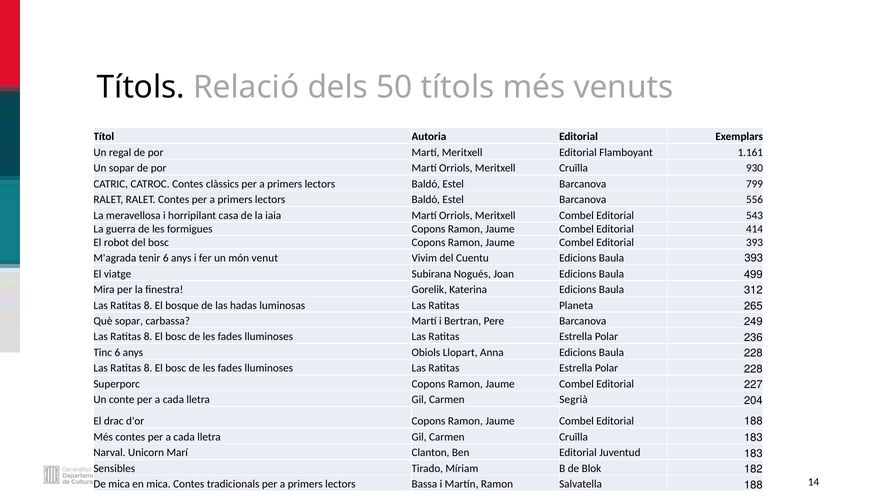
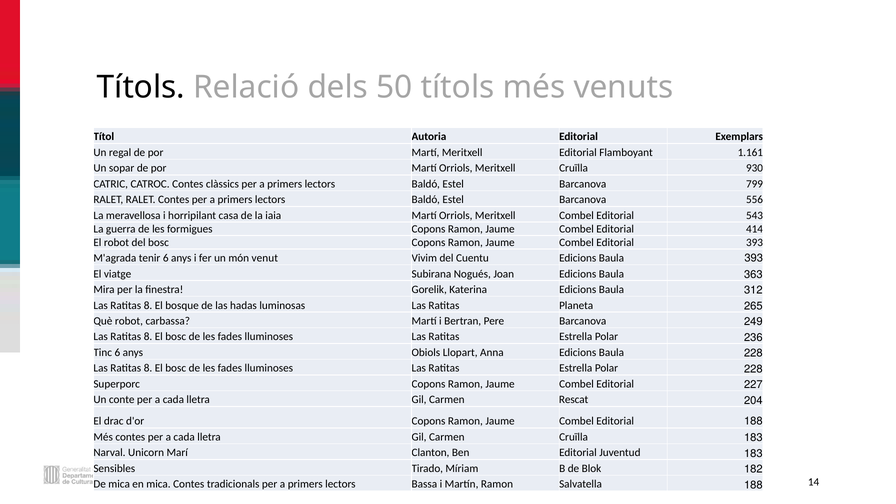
499: 499 -> 363
Què sopar: sopar -> robot
Segrià: Segrià -> Rescat
